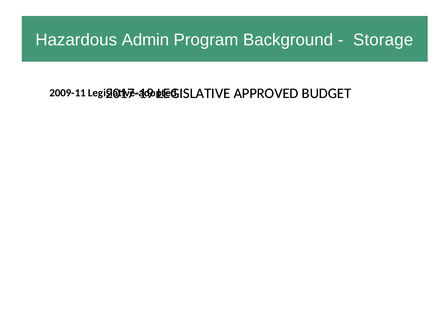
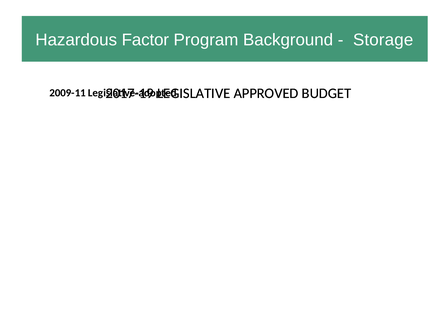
Admin: Admin -> Factor
